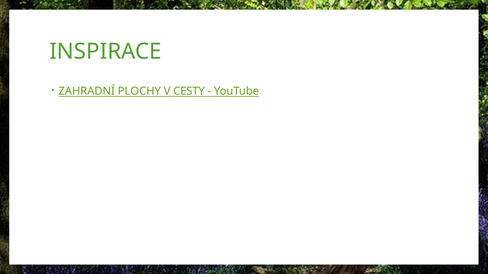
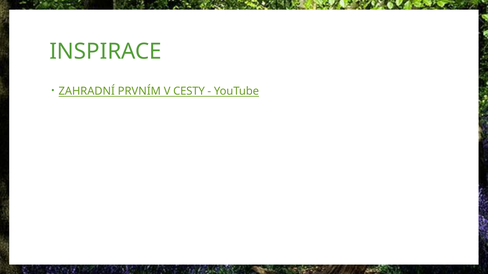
PLOCHY: PLOCHY -> PRVNÍM
